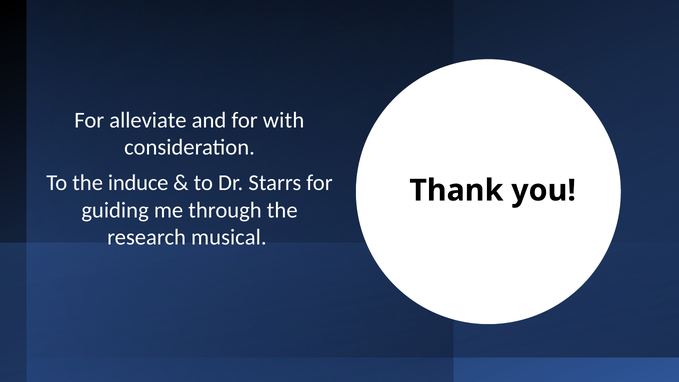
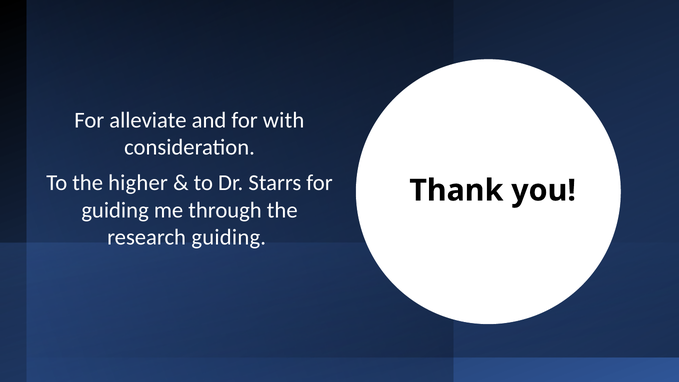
induce: induce -> higher
research musical: musical -> guiding
